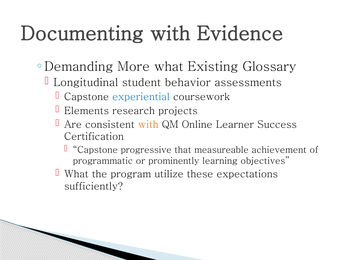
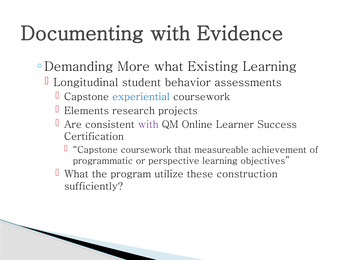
Existing Glossary: Glossary -> Learning
with at (148, 125) colour: orange -> purple
Capstone progressive: progressive -> coursework
prominently: prominently -> perspective
expectations: expectations -> construction
